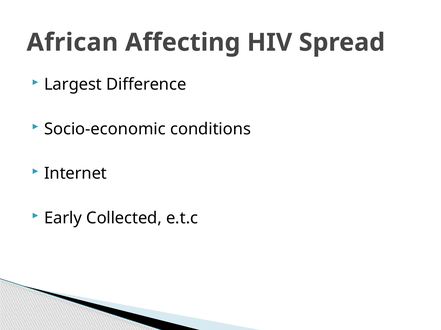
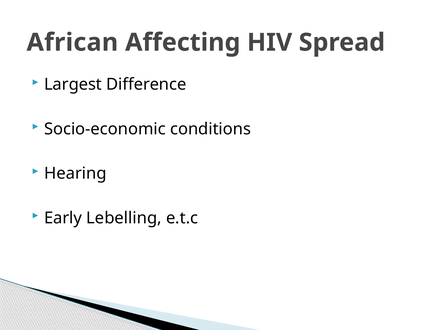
Internet: Internet -> Hearing
Collected: Collected -> Lebelling
